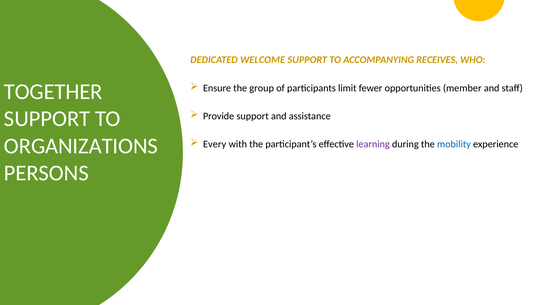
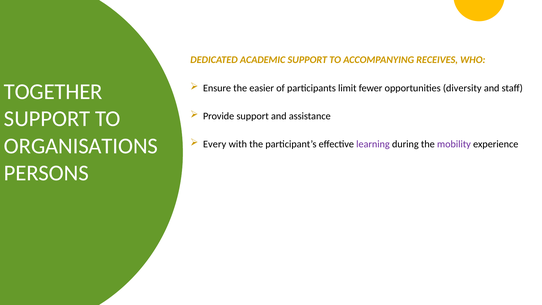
WELCOME: WELCOME -> ACADEMIC
group: group -> easier
member: member -> diversity
ORGANIZATIONS: ORGANIZATIONS -> ORGANISATIONS
mobility colour: blue -> purple
